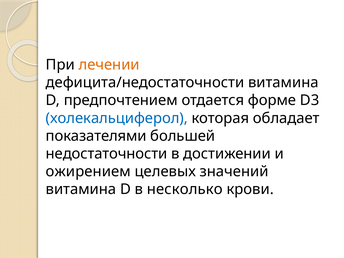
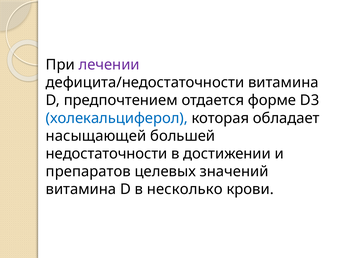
лечении colour: orange -> purple
показателями: показателями -> насыщающей
ожирением: ожирением -> препаратов
